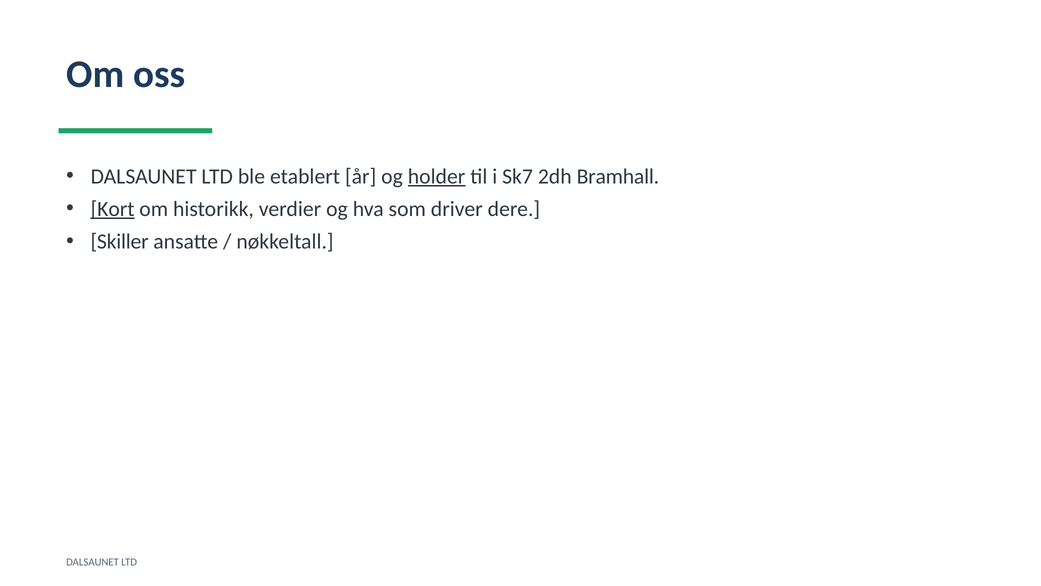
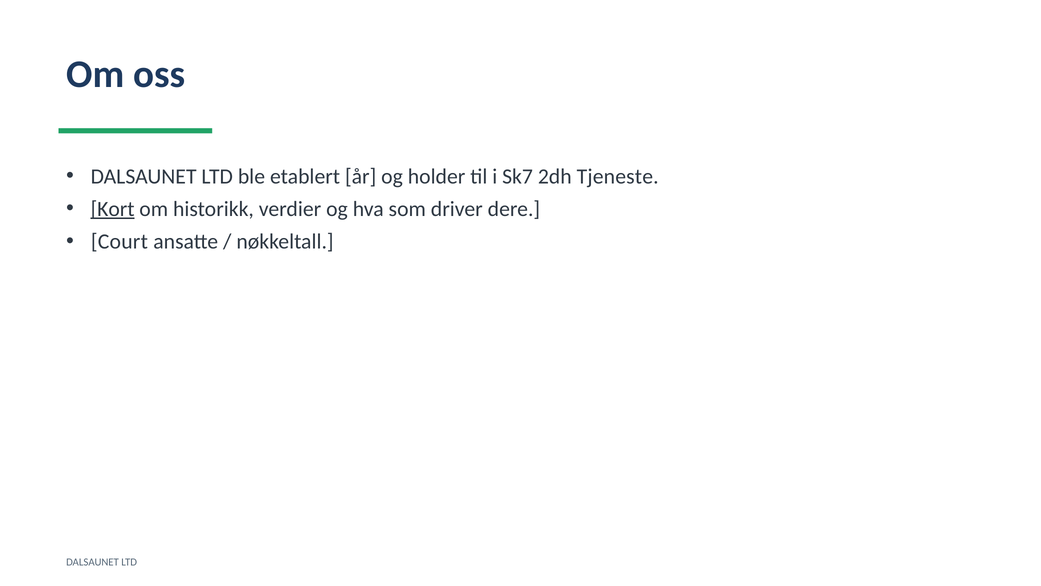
holder underline: present -> none
Bramhall: Bramhall -> Tjeneste
Skiller: Skiller -> Court
